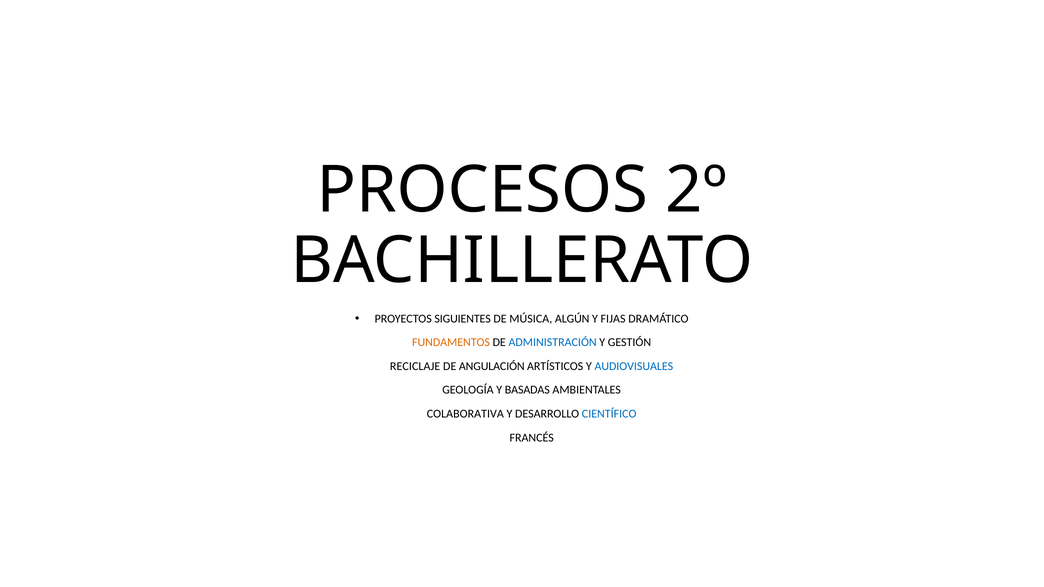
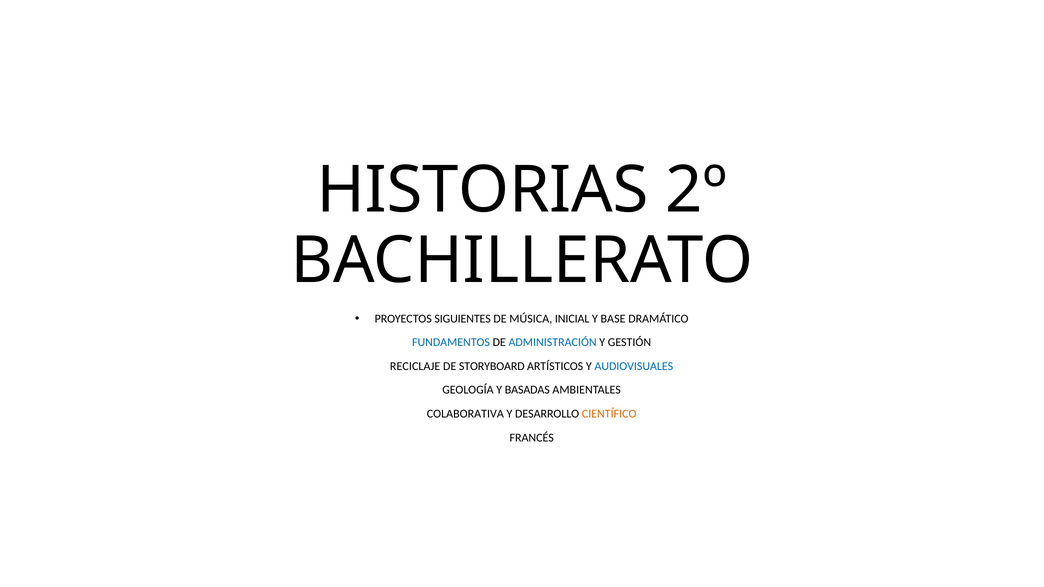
PROCESOS: PROCESOS -> HISTORIAS
ALGÚN: ALGÚN -> INICIAL
FIJAS: FIJAS -> BASE
FUNDAMENTOS colour: orange -> blue
ANGULACIÓN: ANGULACIÓN -> STORYBOARD
CIENTÍFICO colour: blue -> orange
